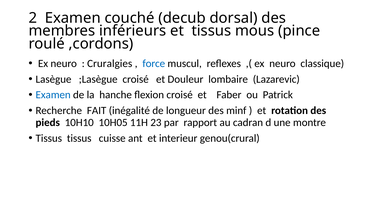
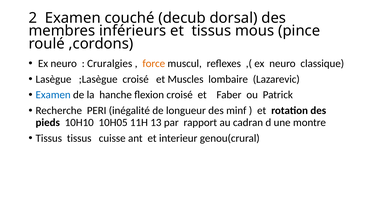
force colour: blue -> orange
Douleur: Douleur -> Muscles
FAIT: FAIT -> PERI
23: 23 -> 13
